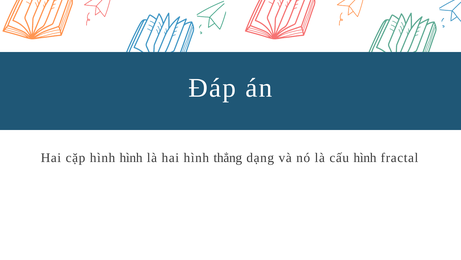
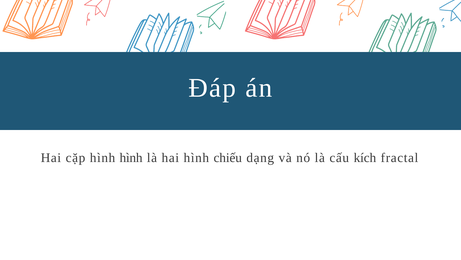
thẳng: thẳng -> chiếu
cấu hình: hình -> kích
